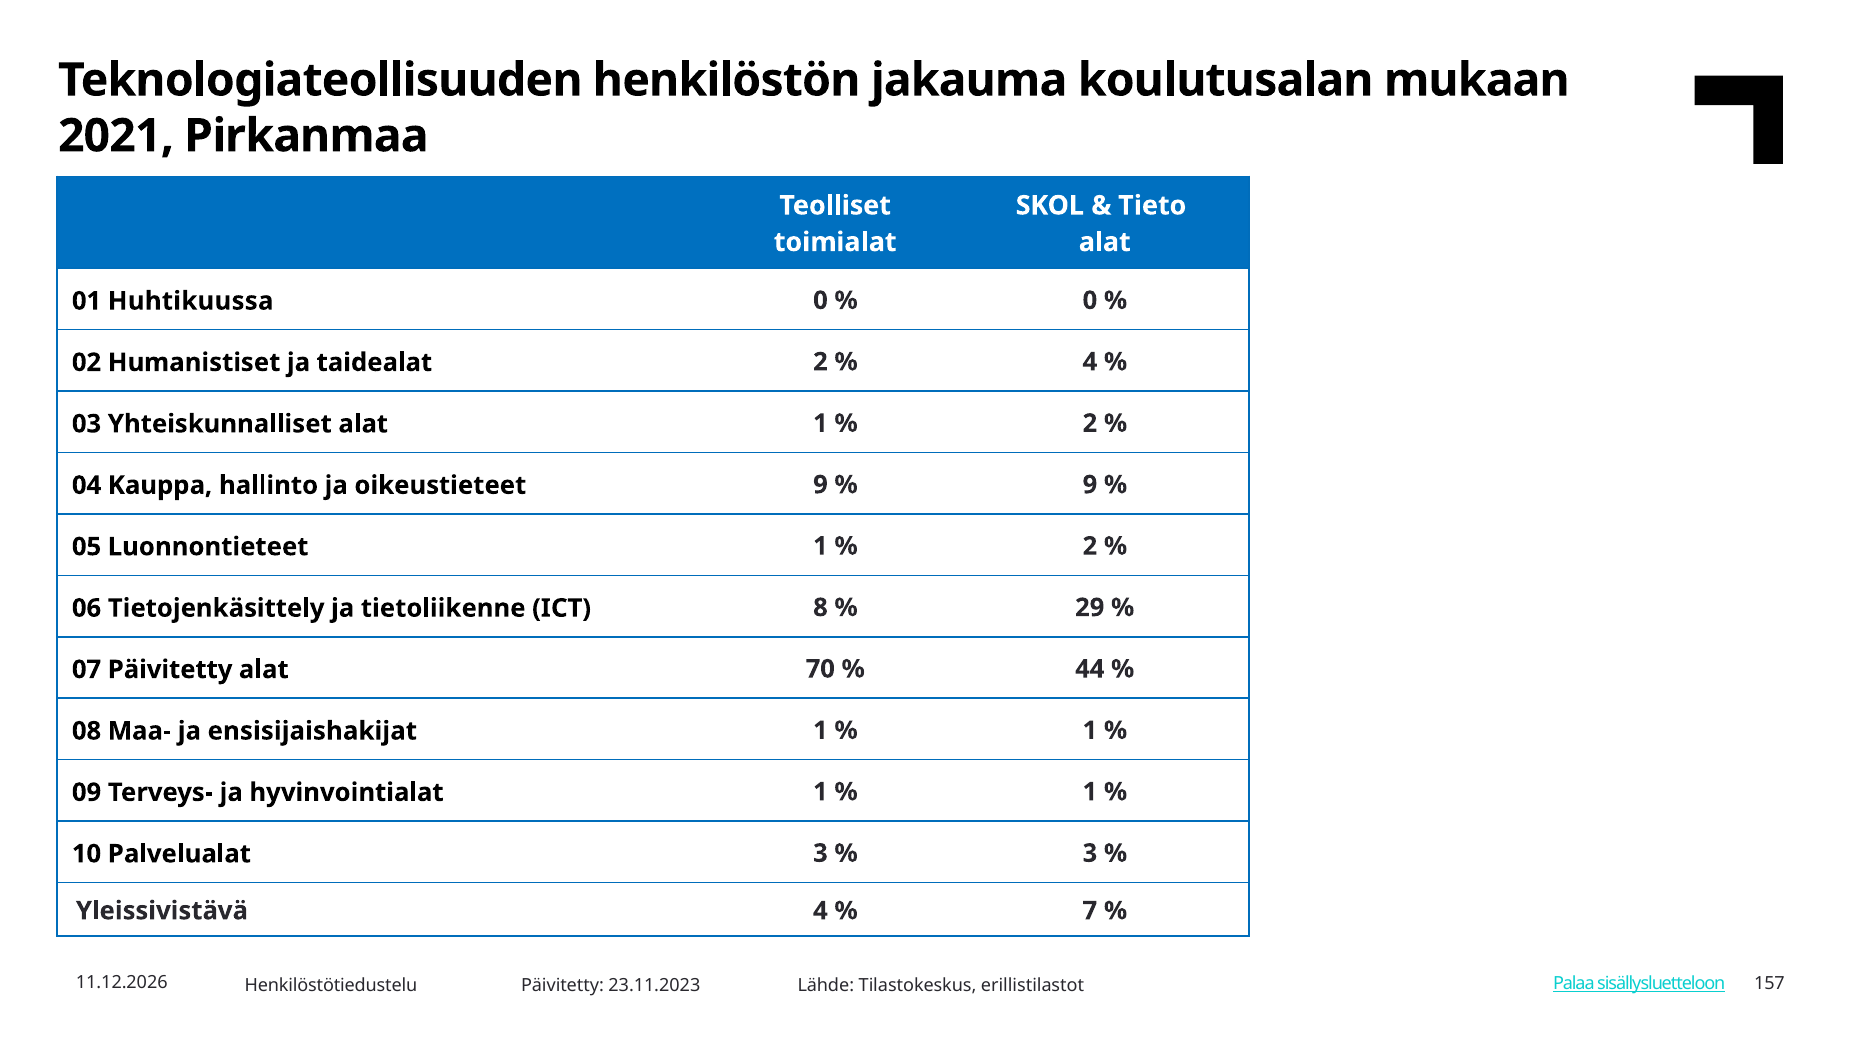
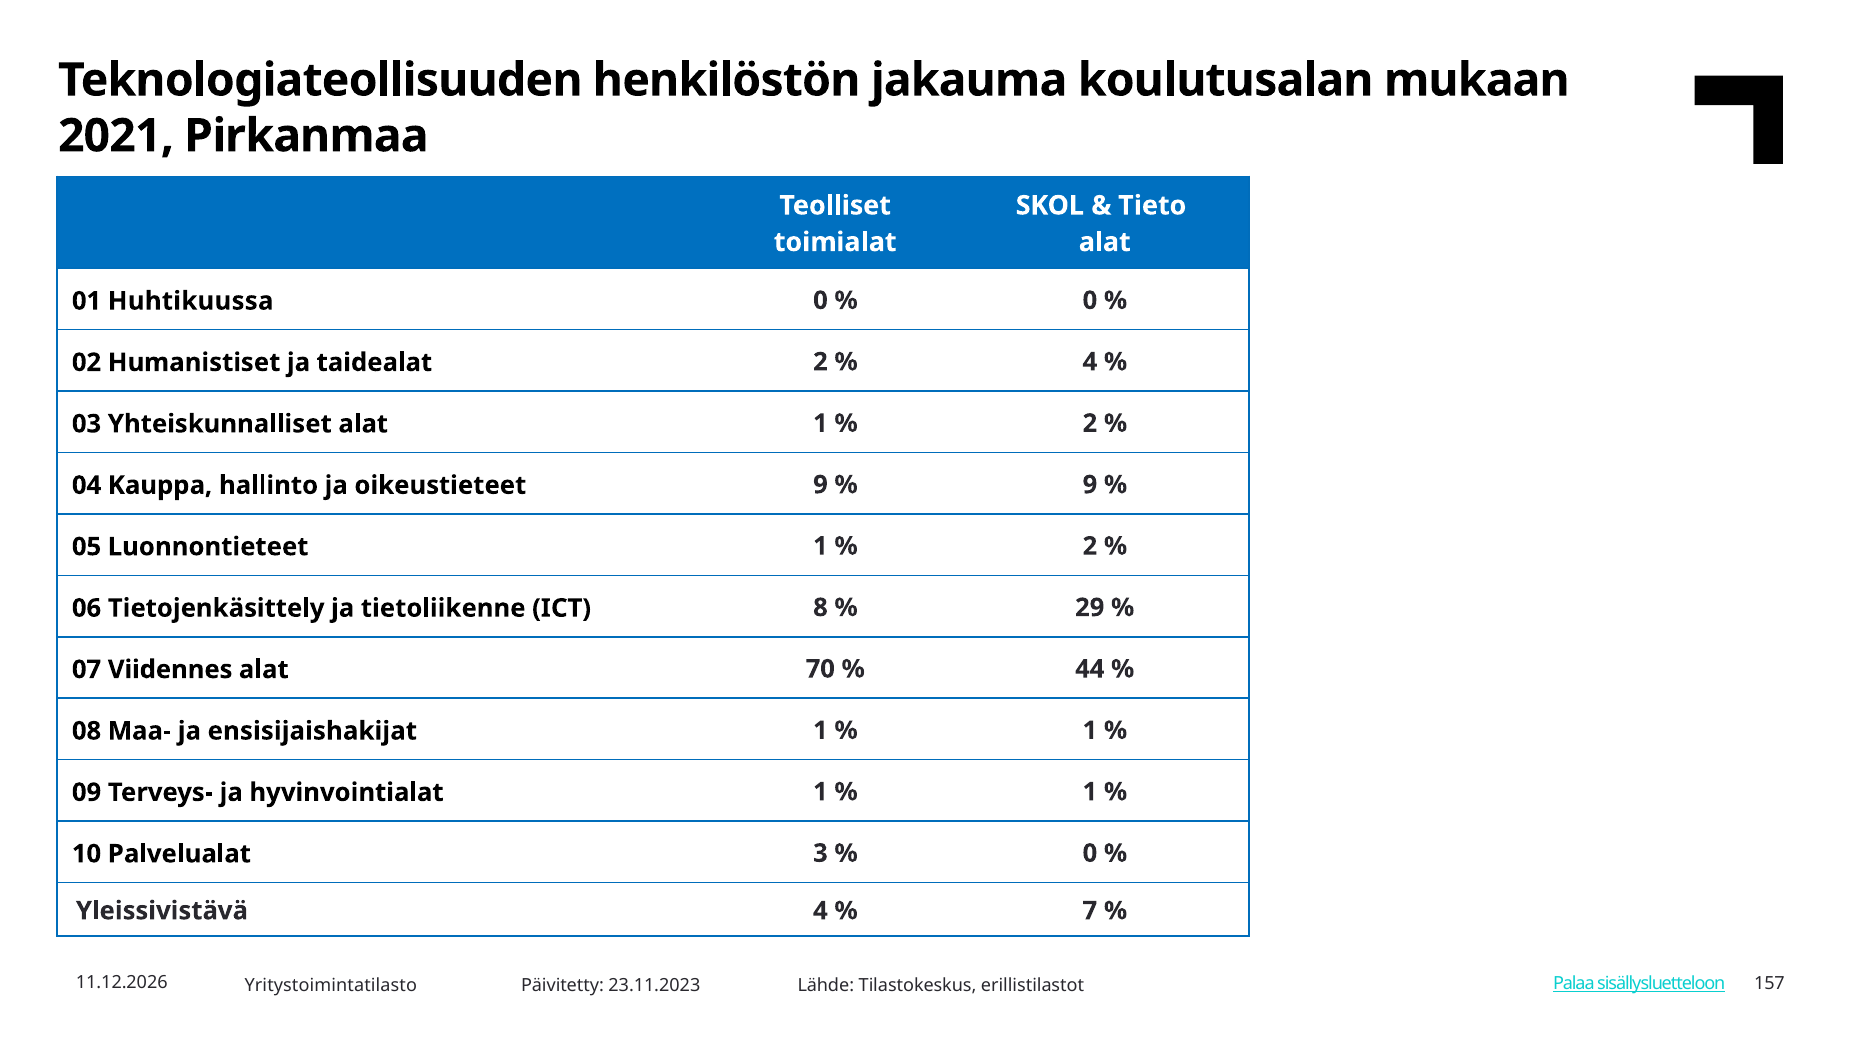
07 Päivitetty: Päivitetty -> Viidennes
3 at (1090, 853): 3 -> 0
Henkilöstötiedustelu: Henkilöstötiedustelu -> Yritystoimintatilasto
